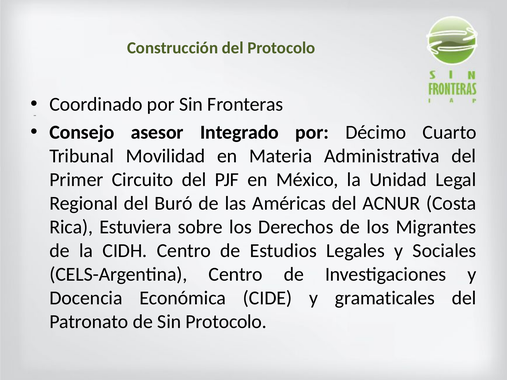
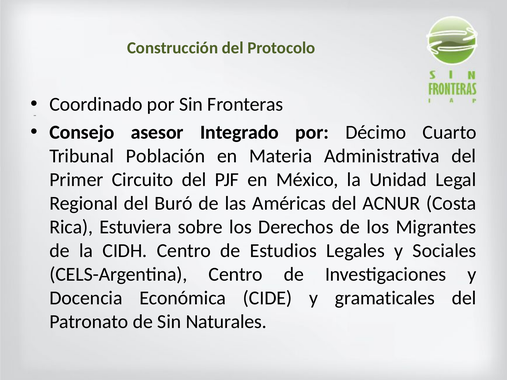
Movilidad: Movilidad -> Población
Sin Protocolo: Protocolo -> Naturales
